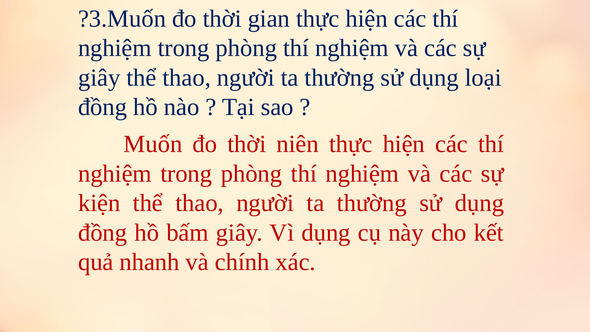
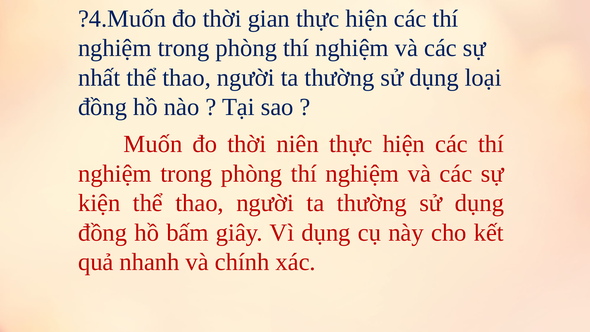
?3.Muốn: ?3.Muốn -> ?4.Muốn
giây at (99, 78): giây -> nhất
